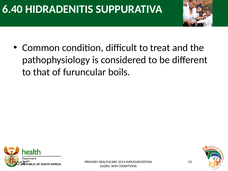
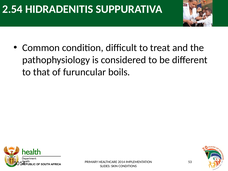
6.40: 6.40 -> 2.54
